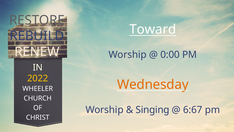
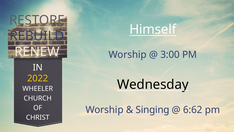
Toward: Toward -> Himself
0:00: 0:00 -> 3:00
Wednesday colour: orange -> black
6:67: 6:67 -> 6:62
